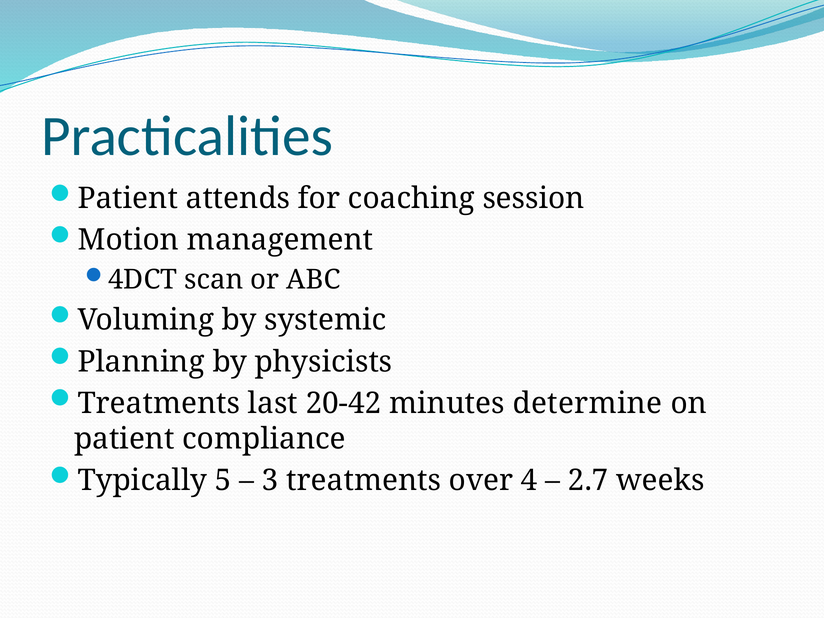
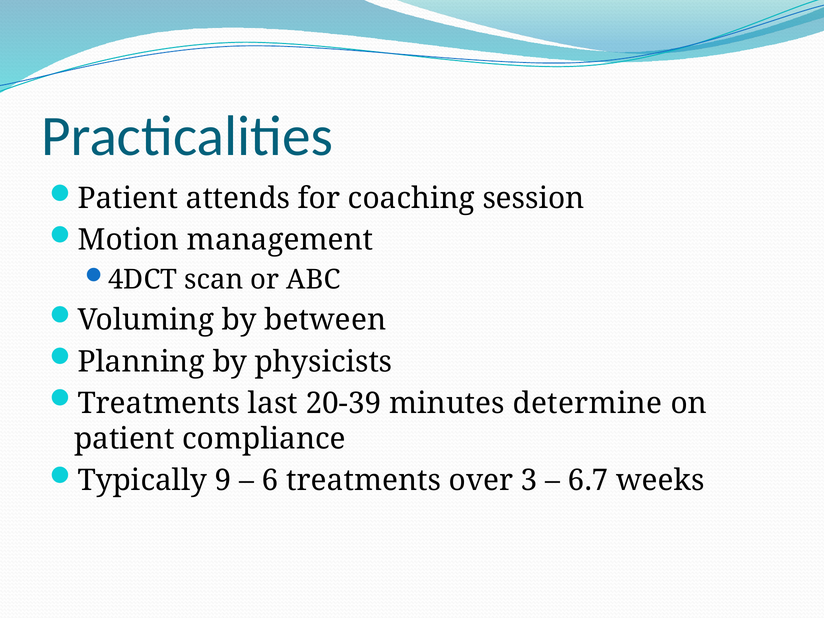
systemic: systemic -> between
20-42: 20-42 -> 20-39
5: 5 -> 9
3: 3 -> 6
4: 4 -> 3
2.7: 2.7 -> 6.7
